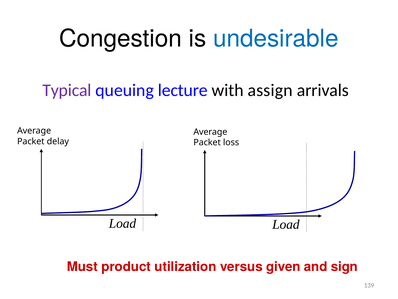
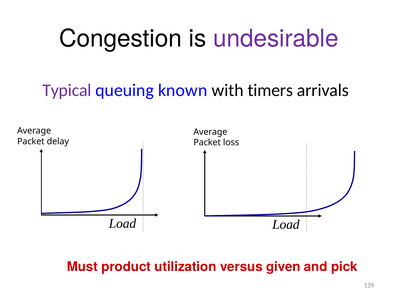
undesirable colour: blue -> purple
lecture: lecture -> known
assign: assign -> timers
sign: sign -> pick
